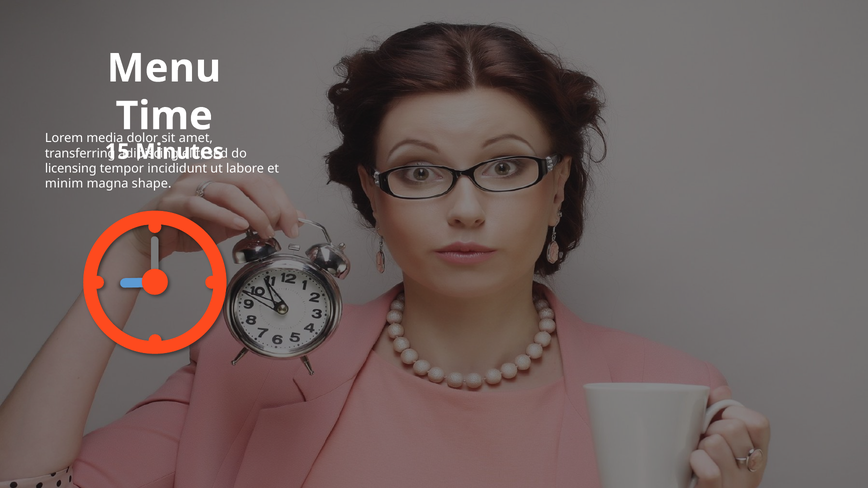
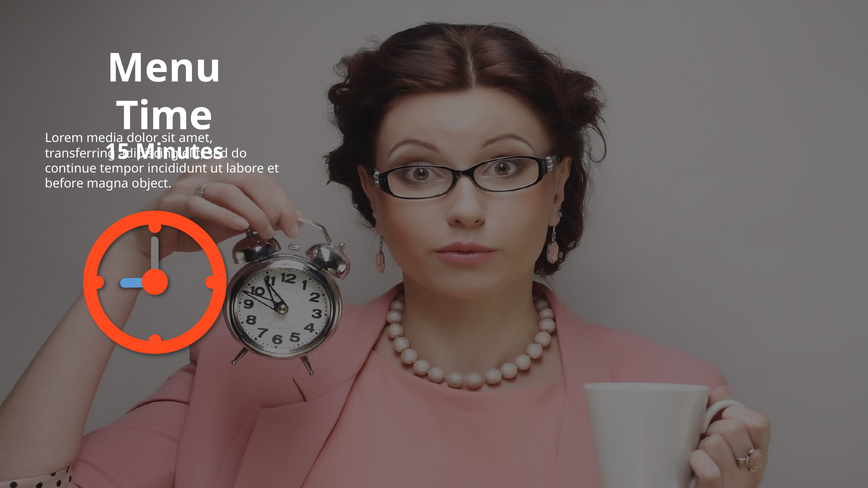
licensing: licensing -> continue
minim: minim -> before
shape: shape -> object
